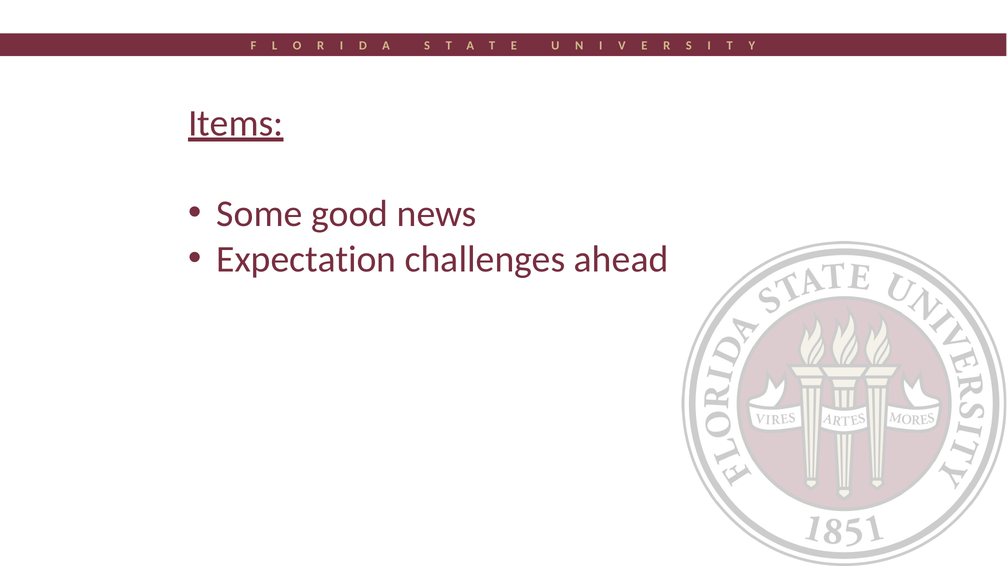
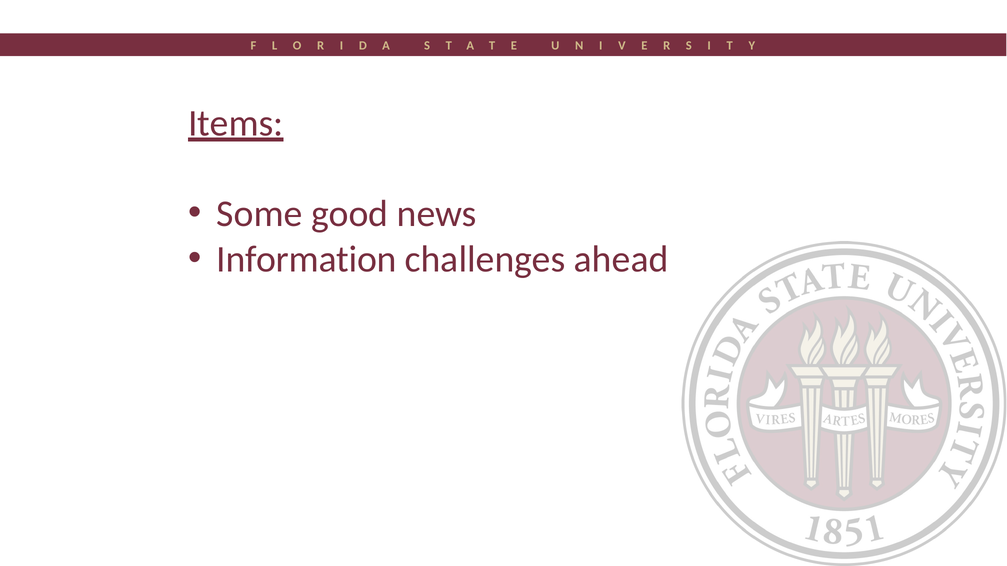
Expectation: Expectation -> Information
